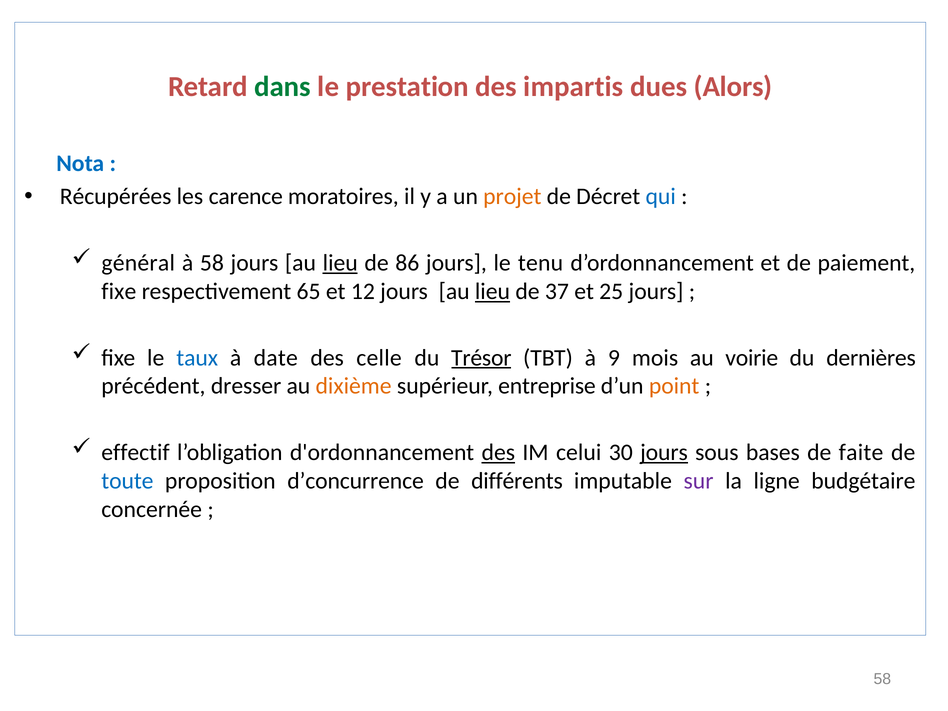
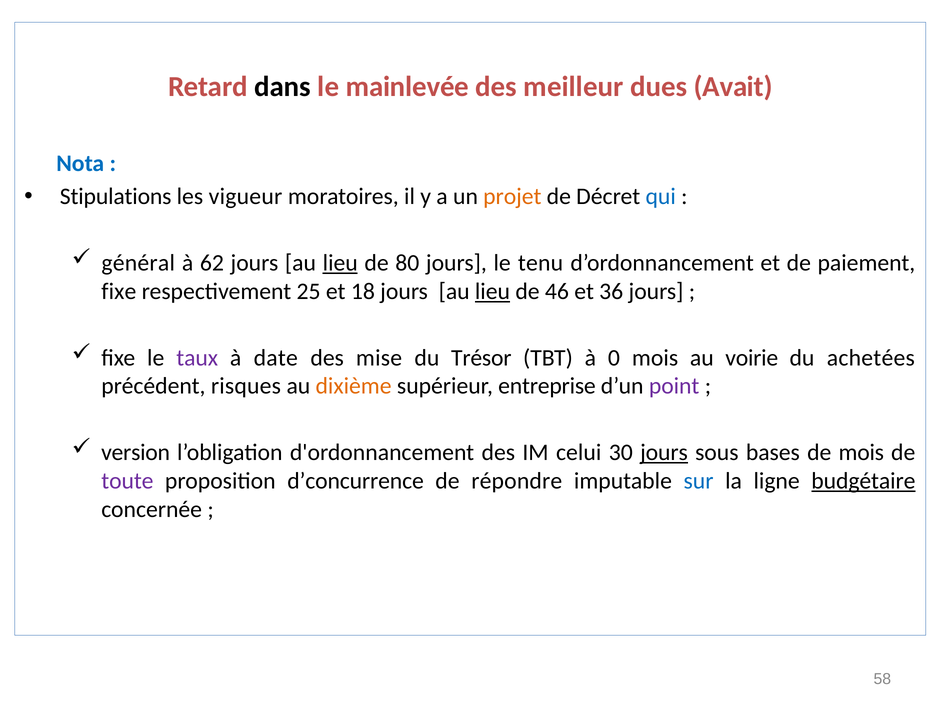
dans colour: green -> black
prestation: prestation -> mainlevée
impartis: impartis -> meilleur
Alors: Alors -> Avait
Récupérées: Récupérées -> Stipulations
carence: carence -> vigueur
à 58: 58 -> 62
86: 86 -> 80
65: 65 -> 25
12: 12 -> 18
37: 37 -> 46
25: 25 -> 36
taux colour: blue -> purple
celle: celle -> mise
Trésor underline: present -> none
9: 9 -> 0
dernières: dernières -> achetées
dresser: dresser -> risques
point colour: orange -> purple
effectif: effectif -> version
des at (498, 453) underline: present -> none
de faite: faite -> mois
toute colour: blue -> purple
différents: différents -> répondre
sur colour: purple -> blue
budgétaire underline: none -> present
